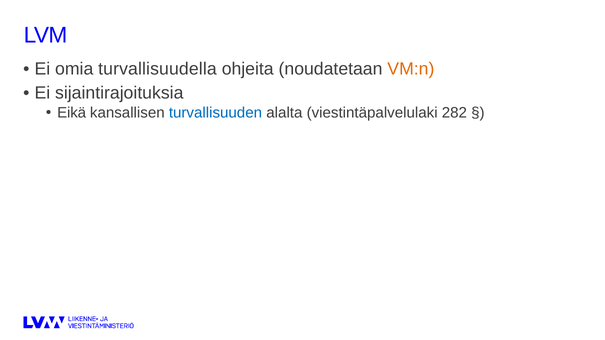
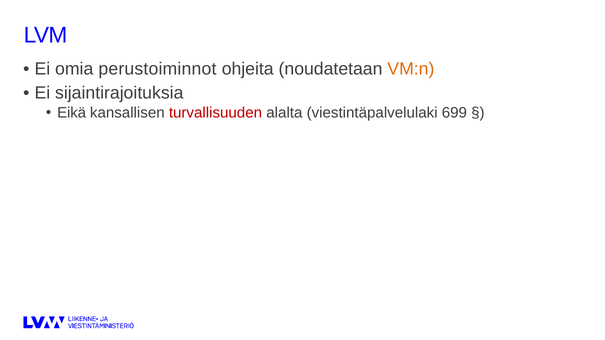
turvallisuudella: turvallisuudella -> perustoiminnot
turvallisuuden colour: blue -> red
282: 282 -> 699
